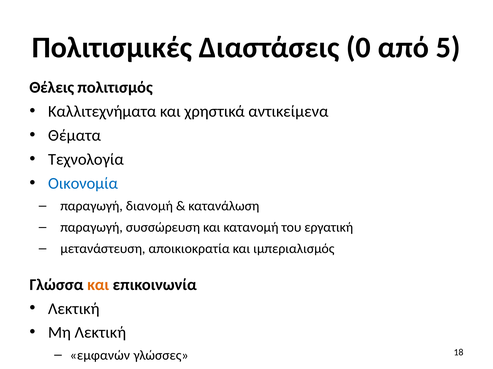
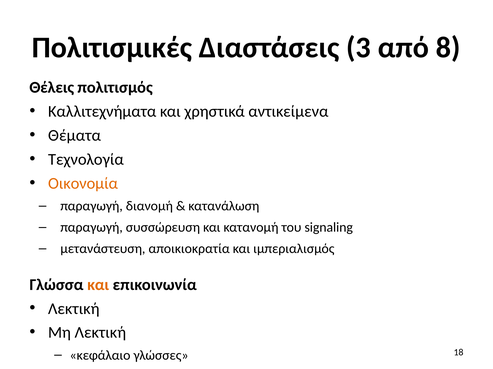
0: 0 -> 3
5: 5 -> 8
Οικονομία colour: blue -> orange
εργατική: εργατική -> signaling
εμφανών: εμφανών -> κεφάλαιο
